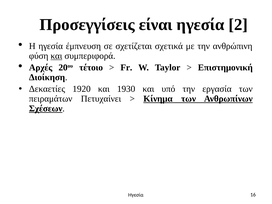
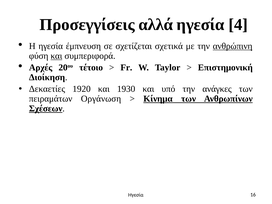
είναι: είναι -> αλλά
2: 2 -> 4
ανθρώπινη underline: none -> present
εργασία: εργασία -> ανάγκες
Πετυχαίνει: Πετυχαίνει -> Οργάνωση
